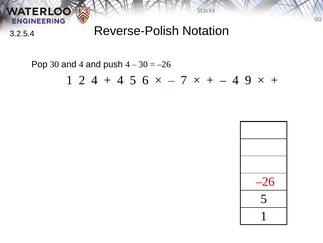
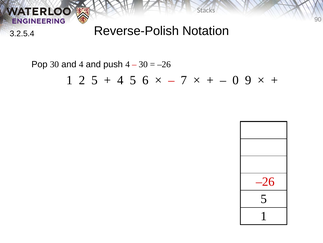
2 4: 4 -> 5
4 at (236, 80): 4 -> 0
